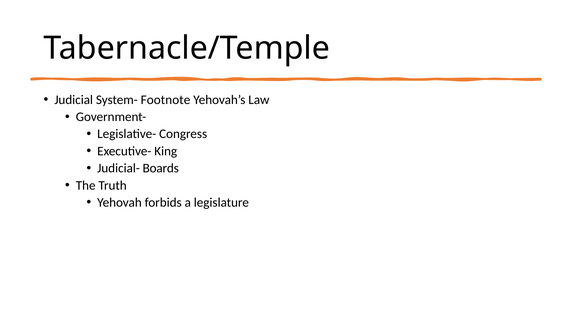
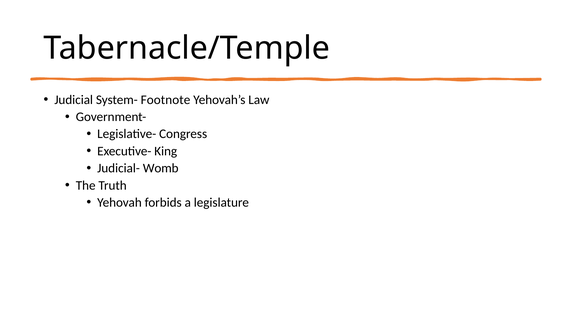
Boards: Boards -> Womb
